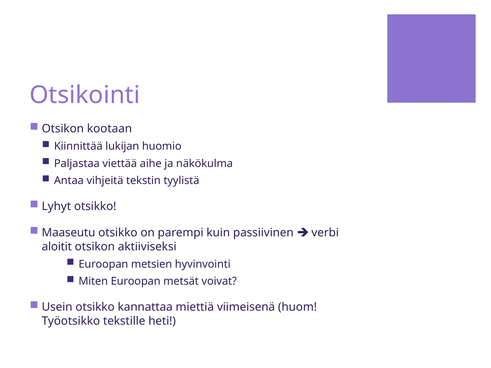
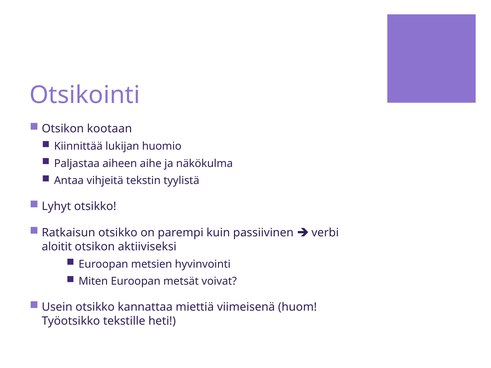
viettää: viettää -> aiheen
Maaseutu: Maaseutu -> Ratkaisun
